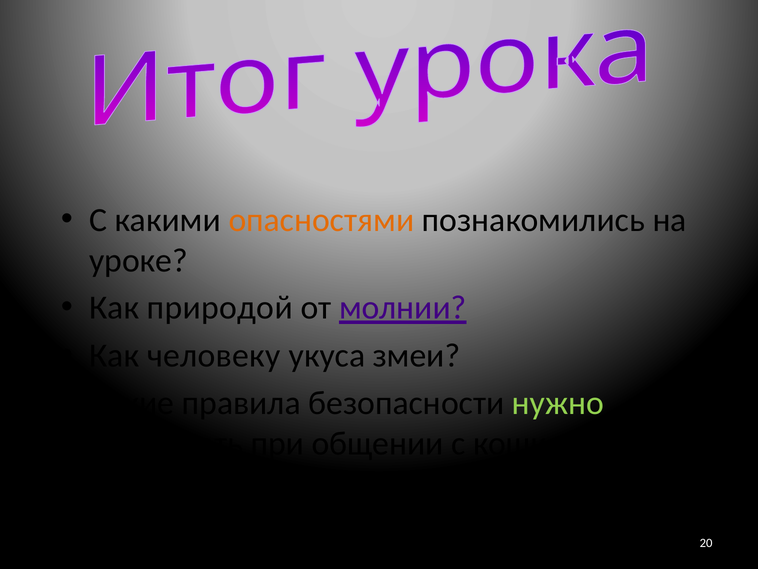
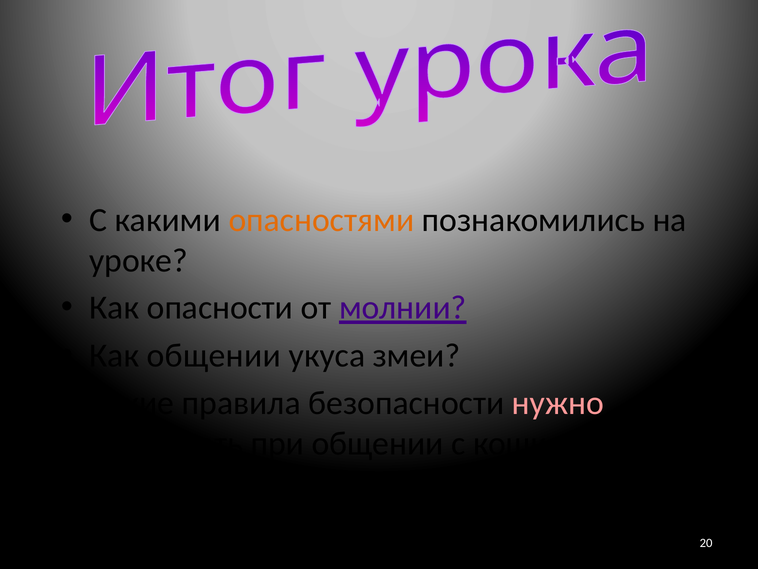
природой: природой -> опасности
Как человеку: человеку -> общении
нужно colour: light green -> pink
